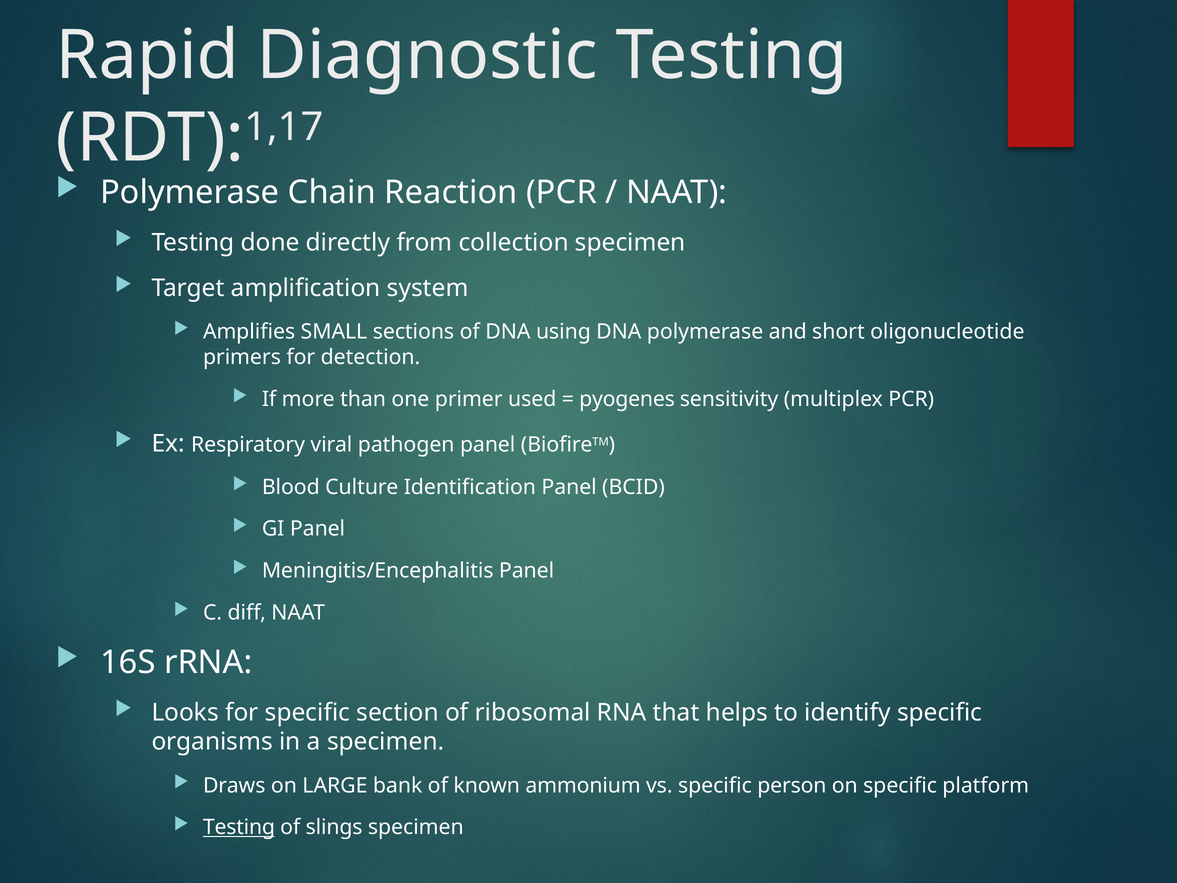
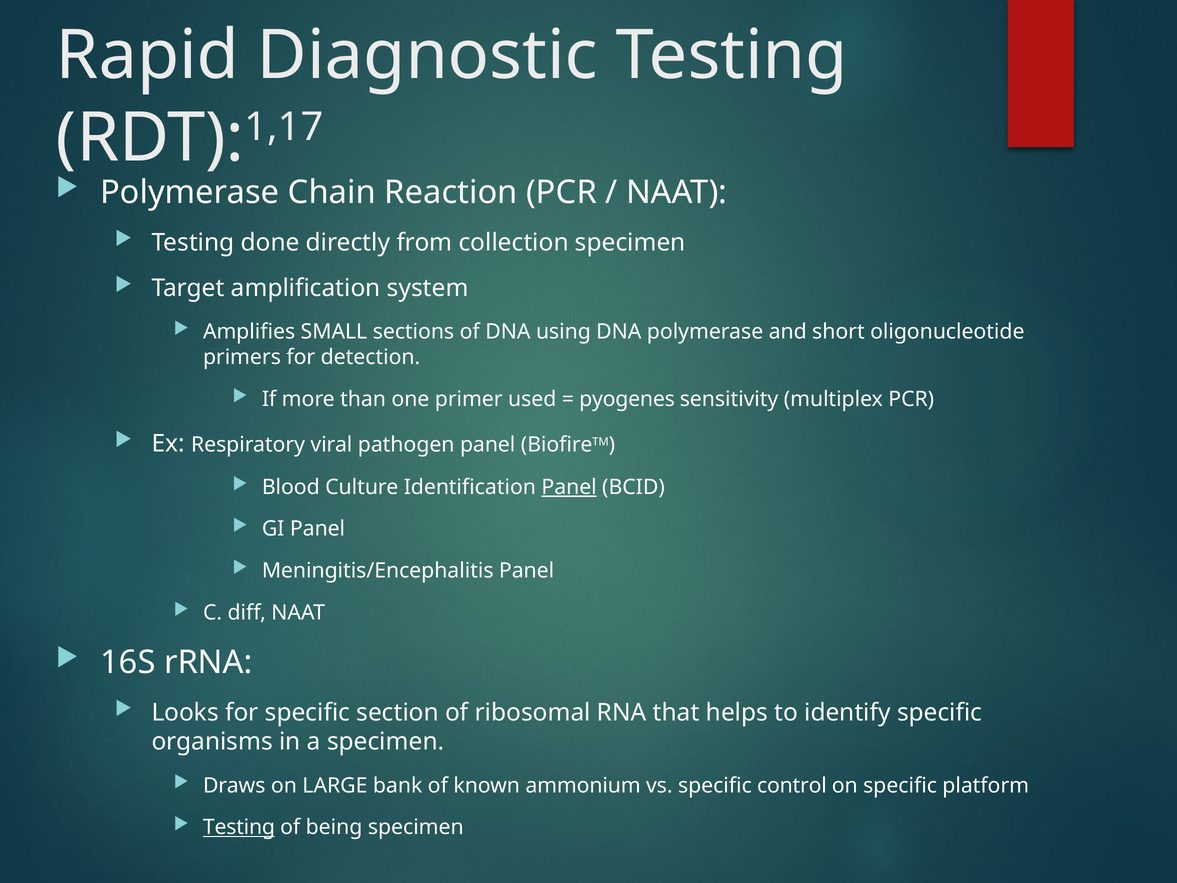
Panel at (569, 487) underline: none -> present
person: person -> control
slings: slings -> being
